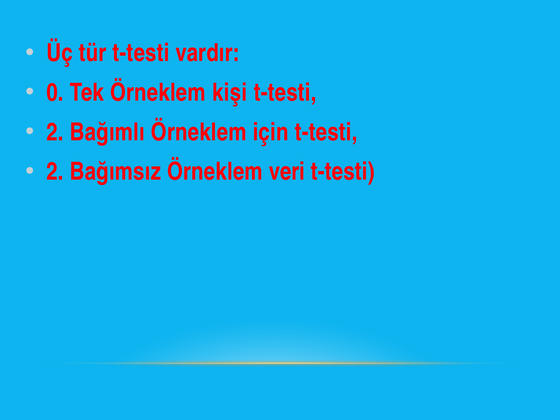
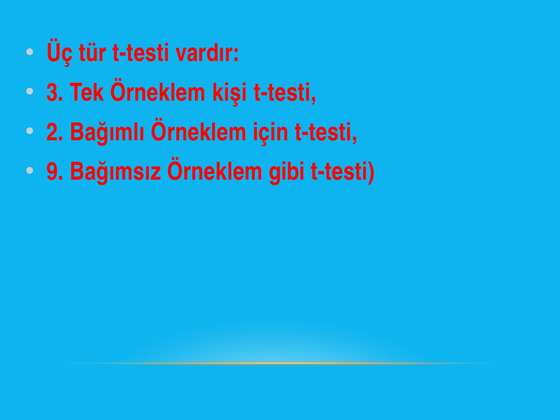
0: 0 -> 3
2 at (55, 172): 2 -> 9
veri: veri -> gibi
